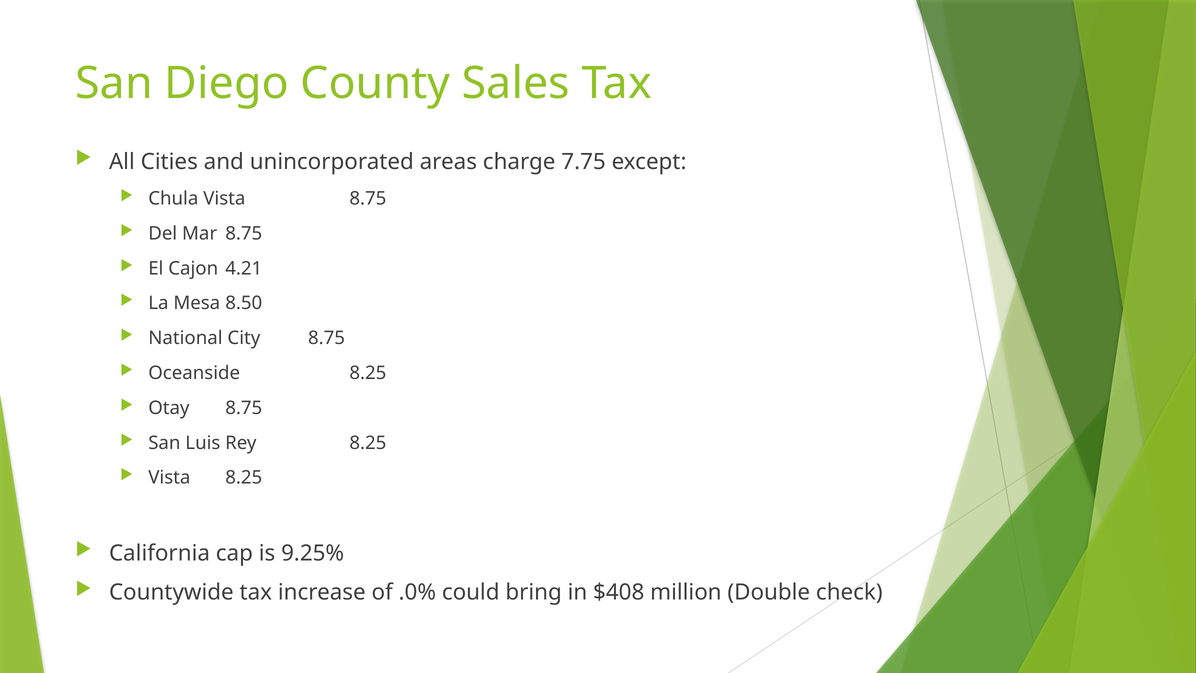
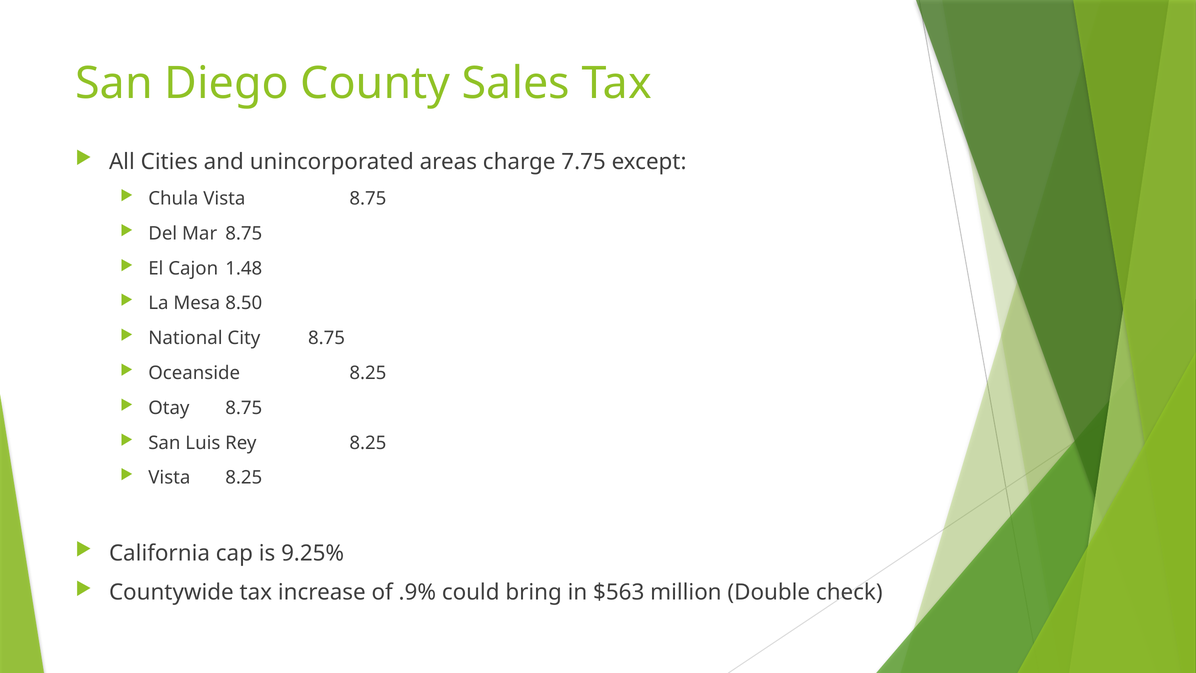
4.21: 4.21 -> 1.48
.0%: .0% -> .9%
$408: $408 -> $563
